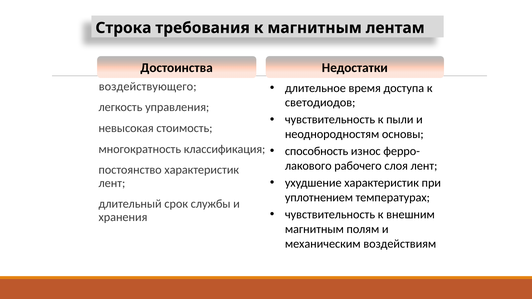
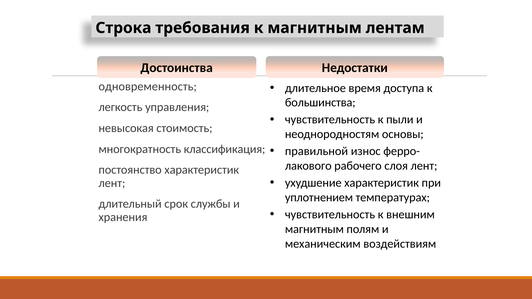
воздействующего: воздействующего -> одновременность
светодиодов: светодиодов -> большинства
способность: способность -> правильной
